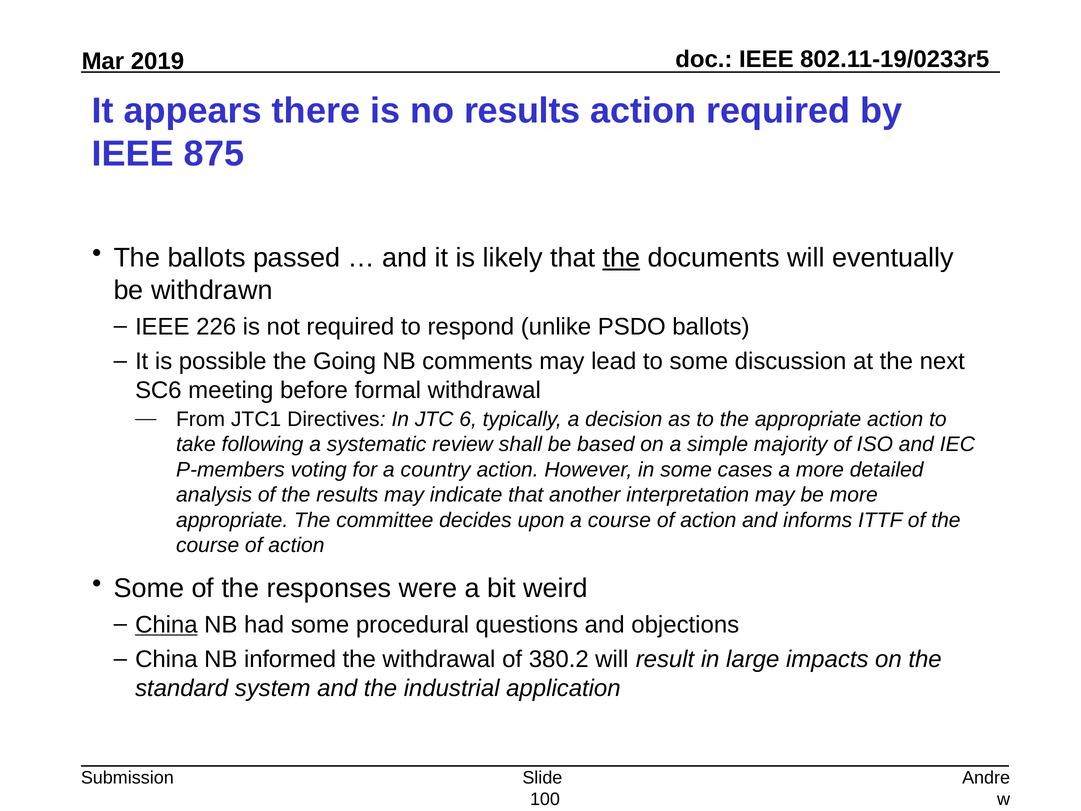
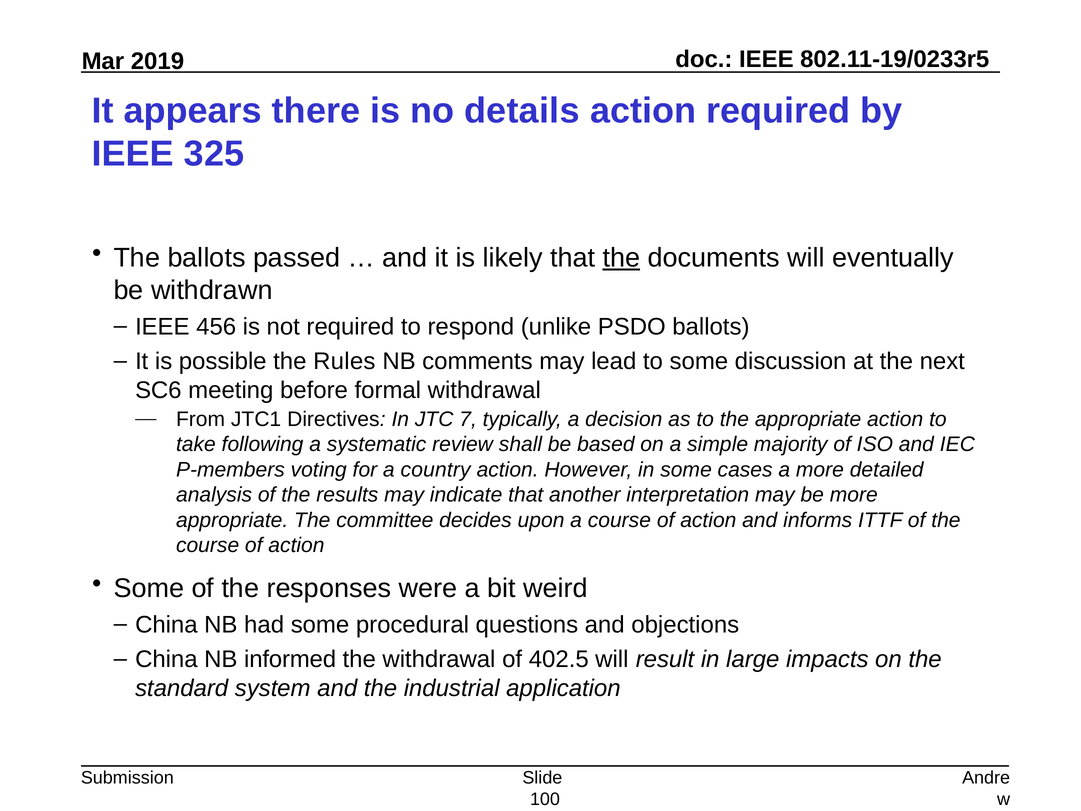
no results: results -> details
875: 875 -> 325
226: 226 -> 456
Going: Going -> Rules
6: 6 -> 7
China at (166, 625) underline: present -> none
380.2: 380.2 -> 402.5
